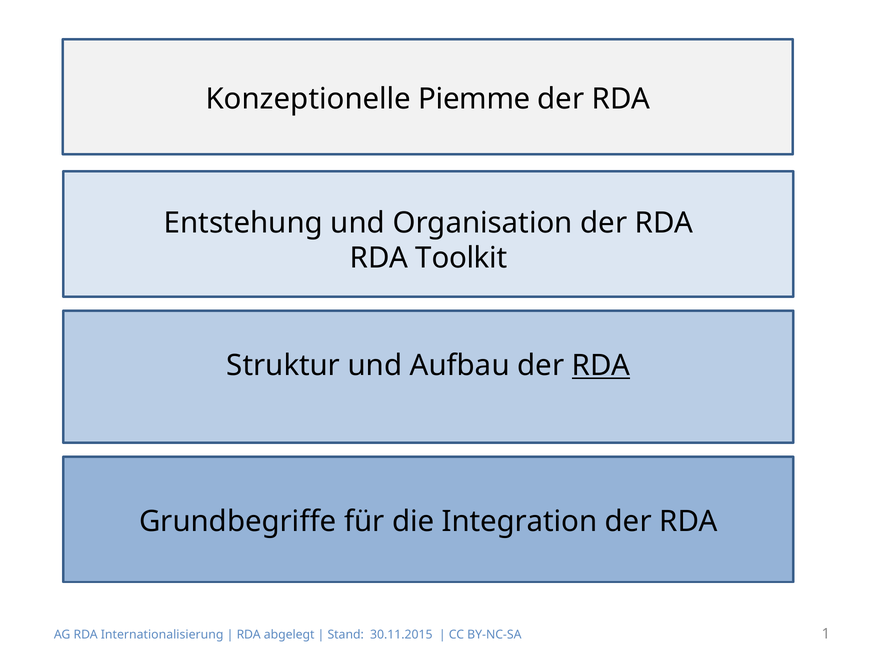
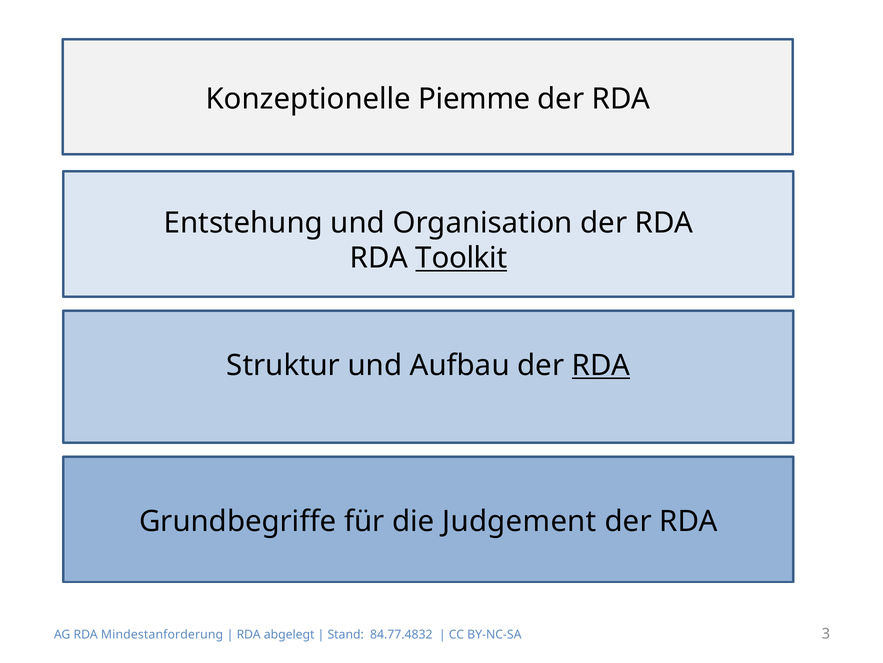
Toolkit underline: none -> present
Integration: Integration -> Judgement
Internationalisierung: Internationalisierung -> Mindestanforderung
30.11.2015: 30.11.2015 -> 84.77.4832
1: 1 -> 3
